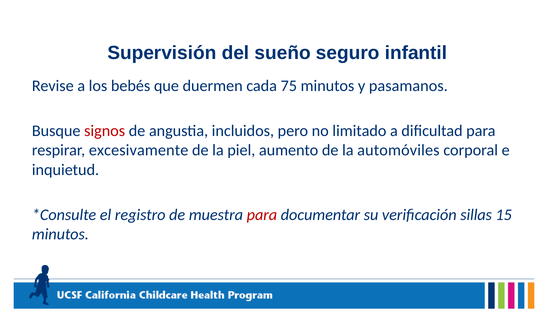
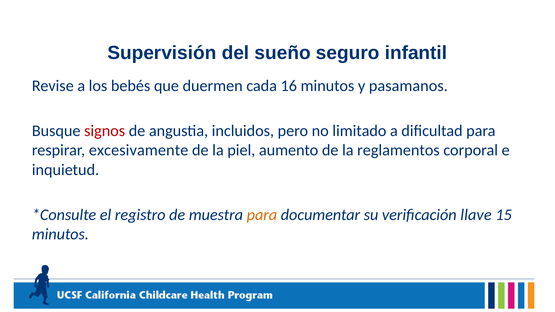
75: 75 -> 16
automóviles: automóviles -> reglamentos
para at (262, 215) colour: red -> orange
sillas: sillas -> llave
